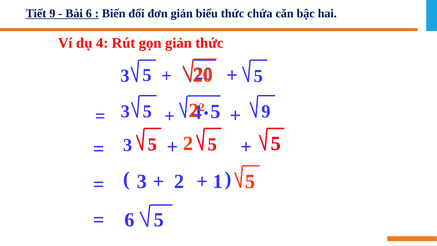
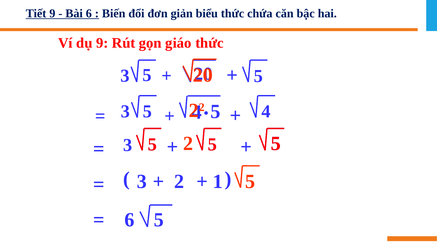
dụ 4: 4 -> 9
gọn giản: giản -> giáo
3 9: 9 -> 4
